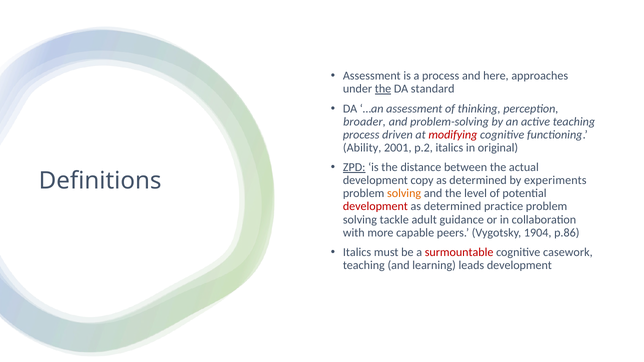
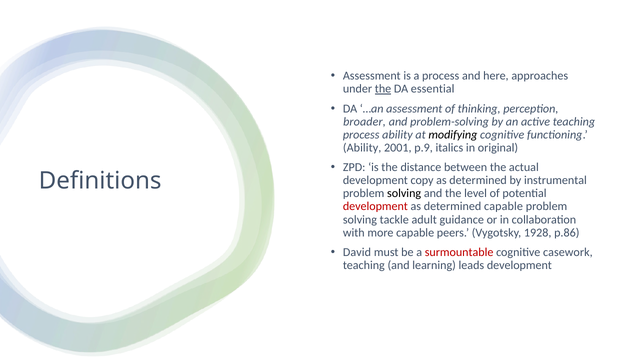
standard: standard -> essential
process driven: driven -> ability
modifying colour: red -> black
p.2: p.2 -> p.9
ZPD underline: present -> none
experiments: experiments -> instrumental
solving at (404, 194) colour: orange -> black
determined practice: practice -> capable
1904: 1904 -> 1928
Italics at (357, 252): Italics -> David
